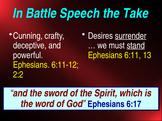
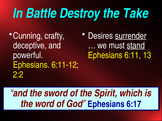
Speech: Speech -> Destroy
